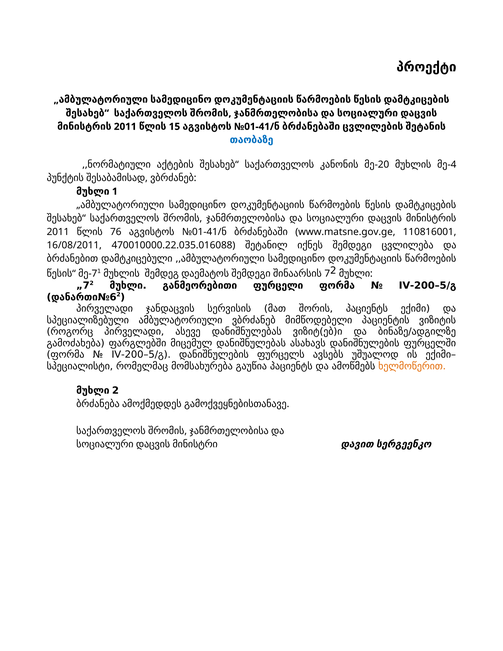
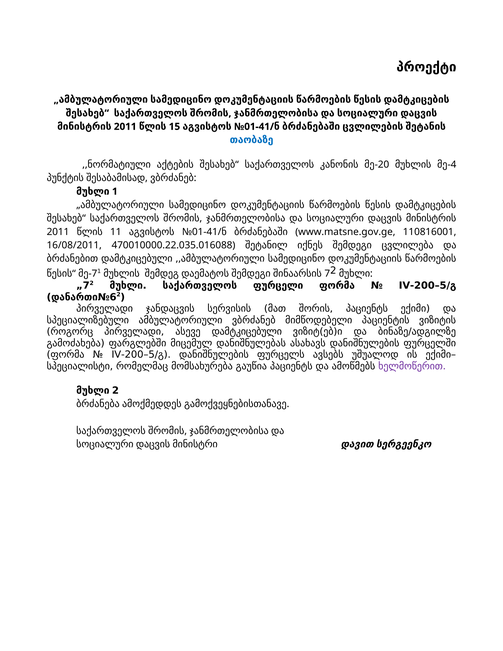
76: 76 -> 11
მუხლი განმეორებითი: განმეორებითი -> საქართველოს
ასევე დანიშნულებას: დანიშნულებას -> დამტკიცებული
ხელმოწერით colour: orange -> purple
